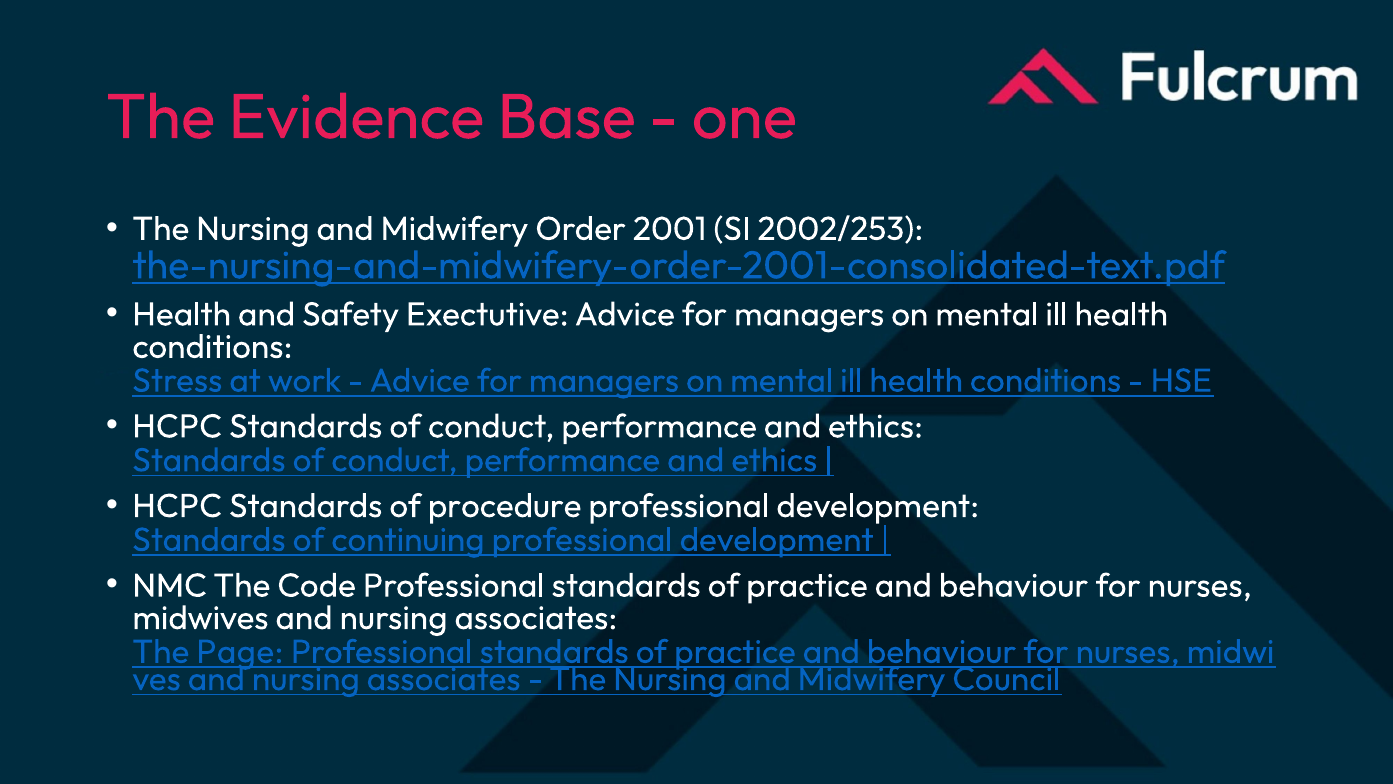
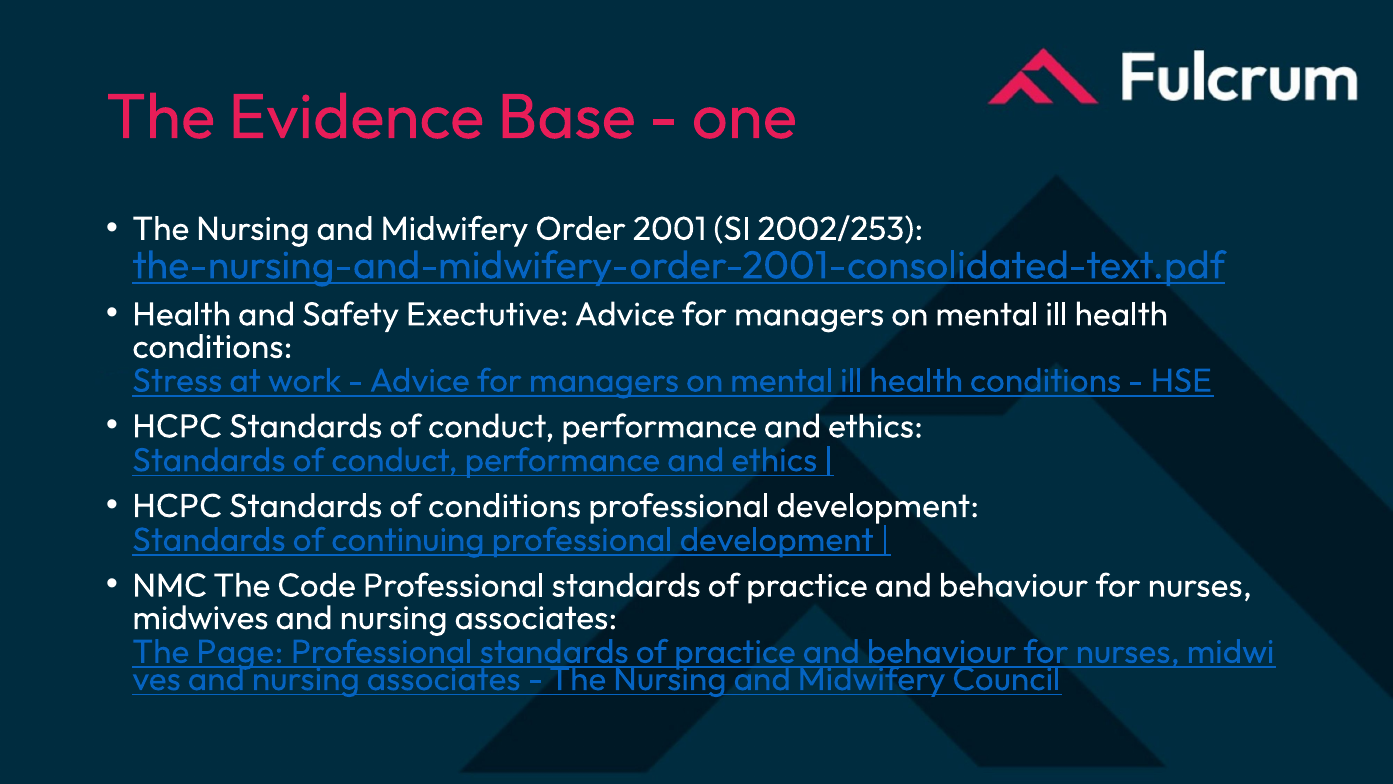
of procedure: procedure -> conditions
